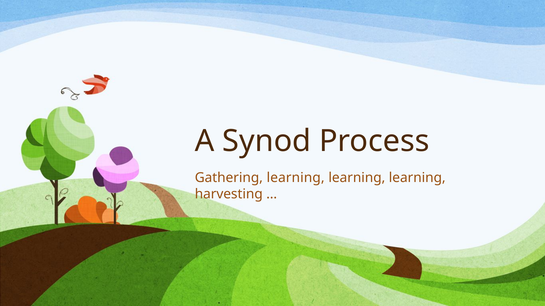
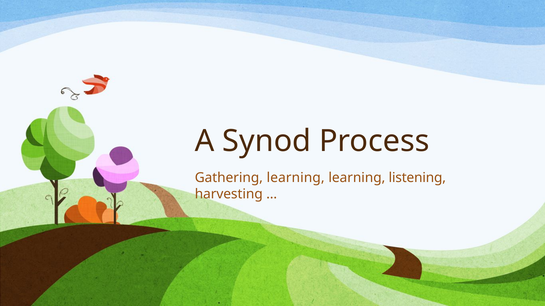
learning at (417, 178): learning -> listening
